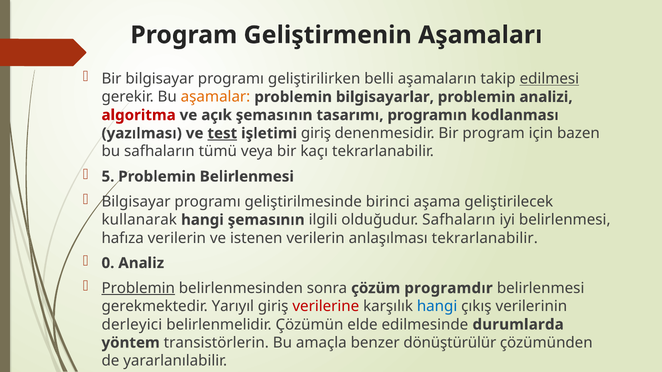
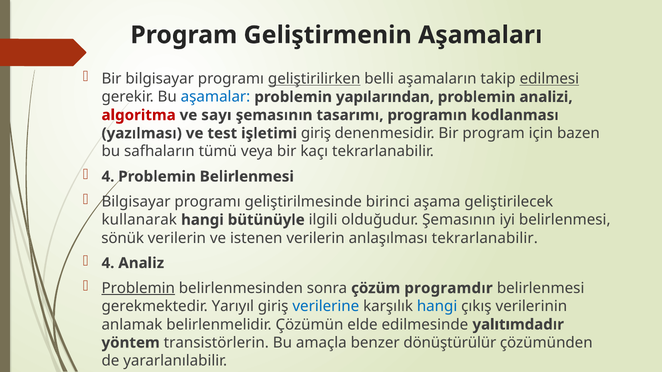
geliştirilirken underline: none -> present
aşamalar colour: orange -> blue
bilgisayarlar: bilgisayarlar -> yapılarından
açık: açık -> sayı
test underline: present -> none
5 at (108, 177): 5 -> 4
hangi şemasının: şemasının -> bütünüyle
olduğudur Safhaların: Safhaların -> Şemasının
hafıza: hafıza -> sönük
0 at (108, 263): 0 -> 4
verilerine colour: red -> blue
derleyici: derleyici -> anlamak
durumlarda: durumlarda -> yalıtımdadır
